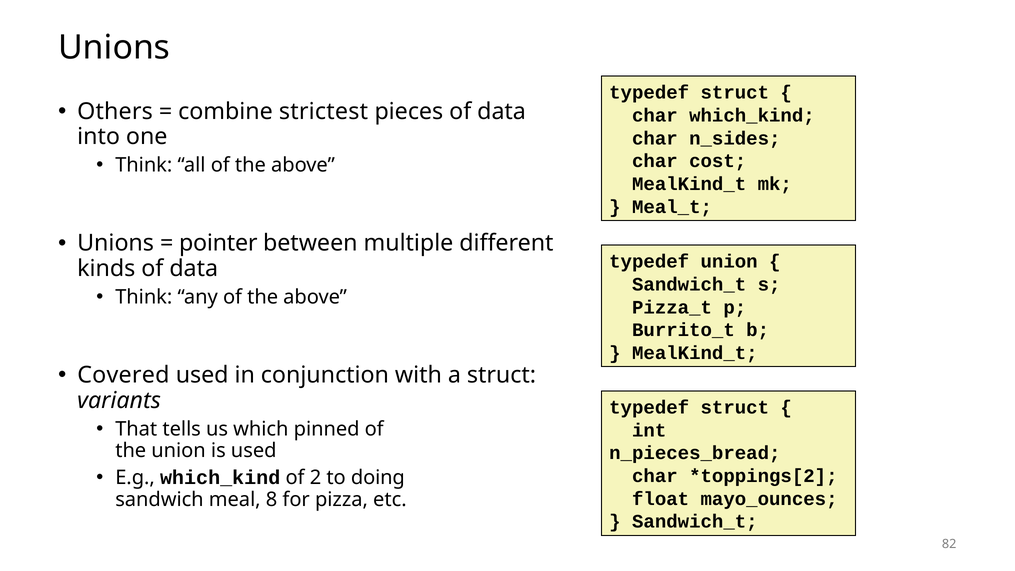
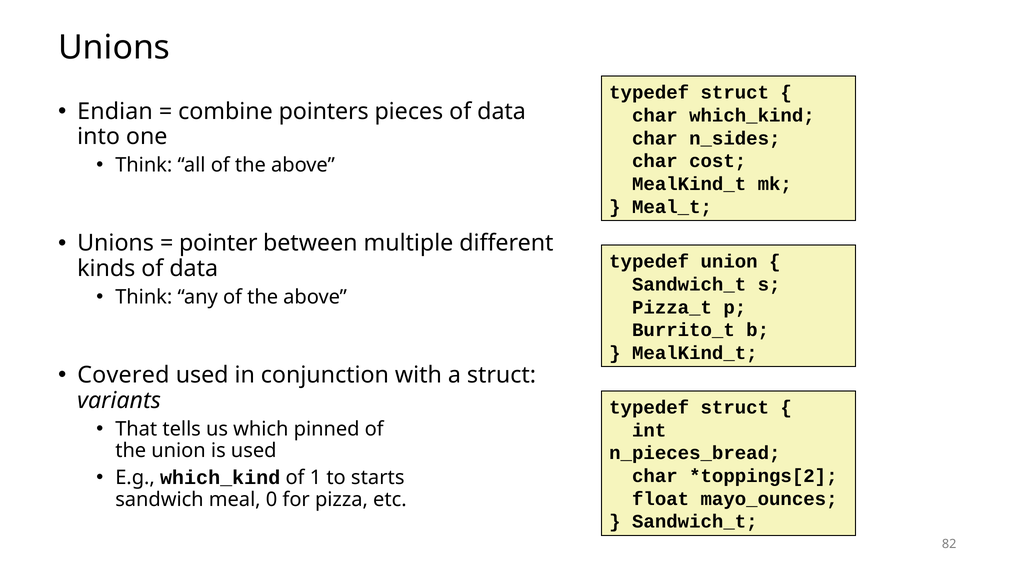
Others: Others -> Endian
strictest: strictest -> pointers
2: 2 -> 1
doing: doing -> starts
8: 8 -> 0
